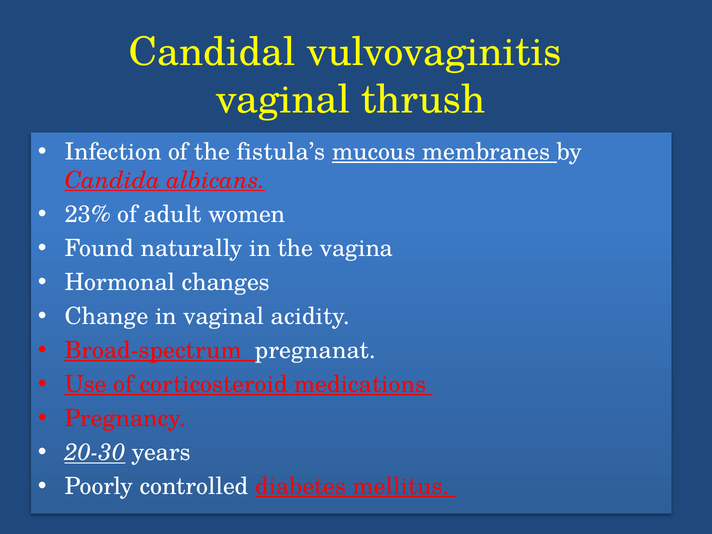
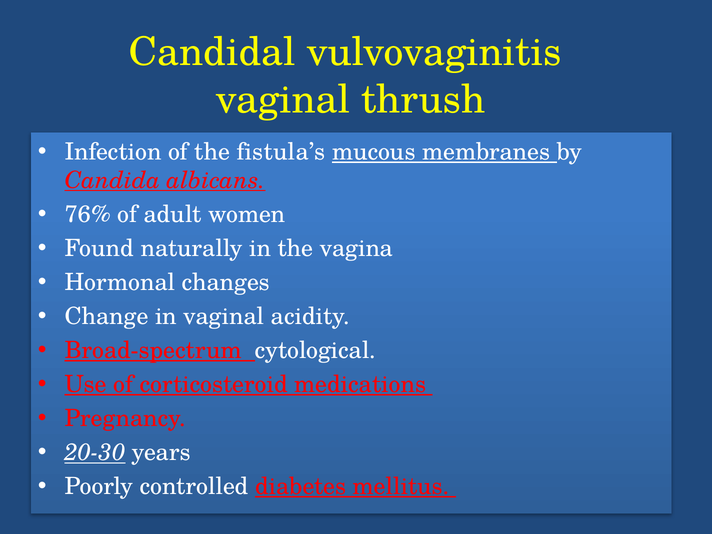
23%: 23% -> 76%
pregnanat: pregnanat -> cytological
